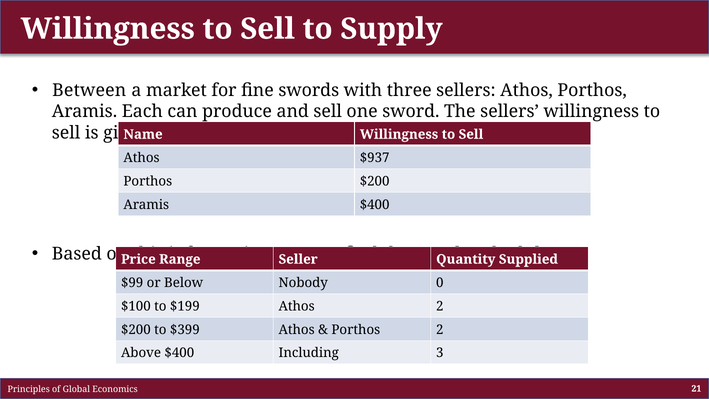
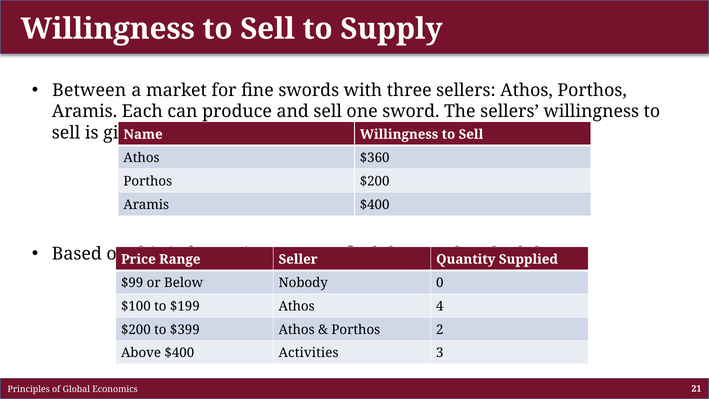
$937: $937 -> $360
Athos 2: 2 -> 4
Including: Including -> Activities
